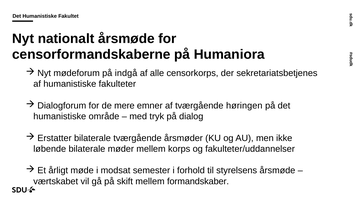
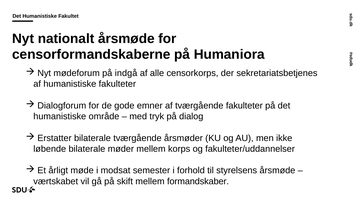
mere: mere -> gode
tværgående høringen: høringen -> fakulteter
